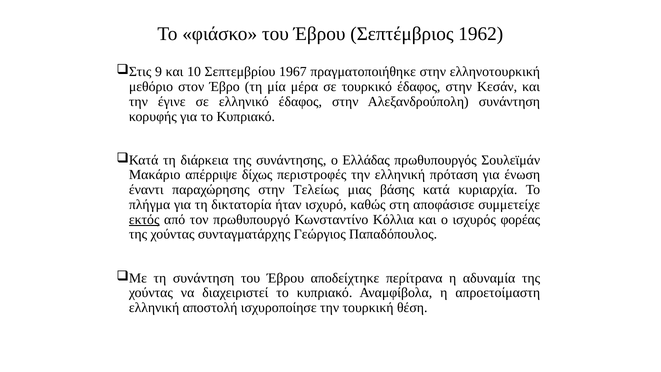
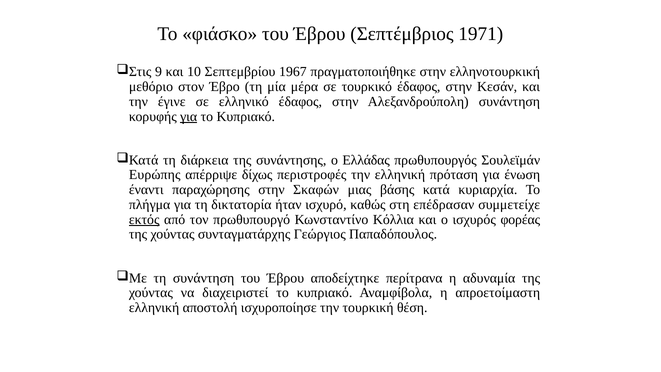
1962: 1962 -> 1971
για at (189, 116) underline: none -> present
Μακάριο: Μακάριο -> Ευρώπης
Τελείως: Τελείως -> Σκαφών
αποφάσισε: αποφάσισε -> επέδρασαν
